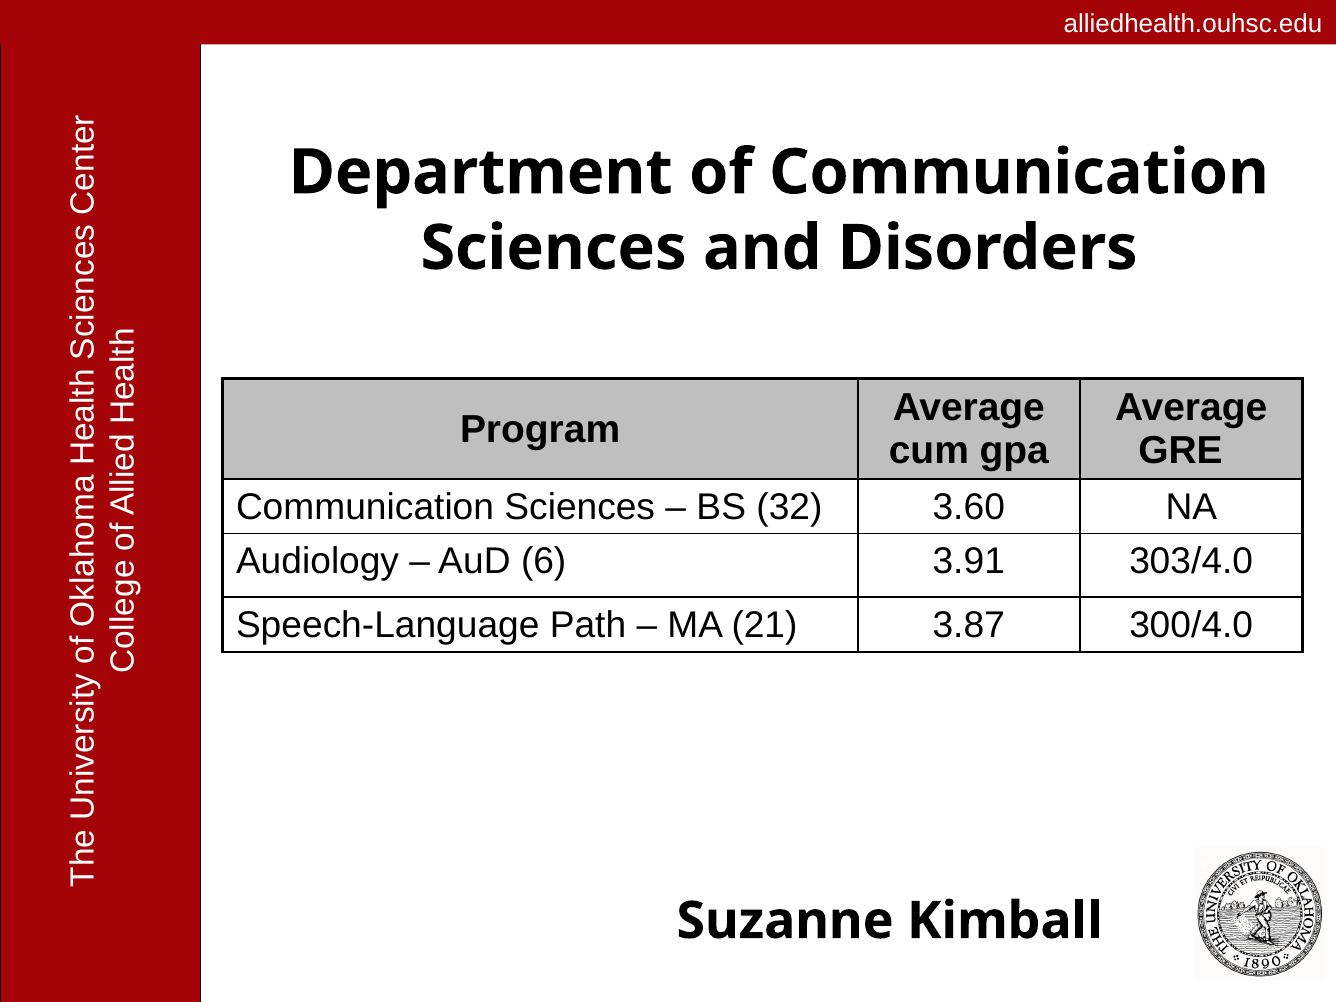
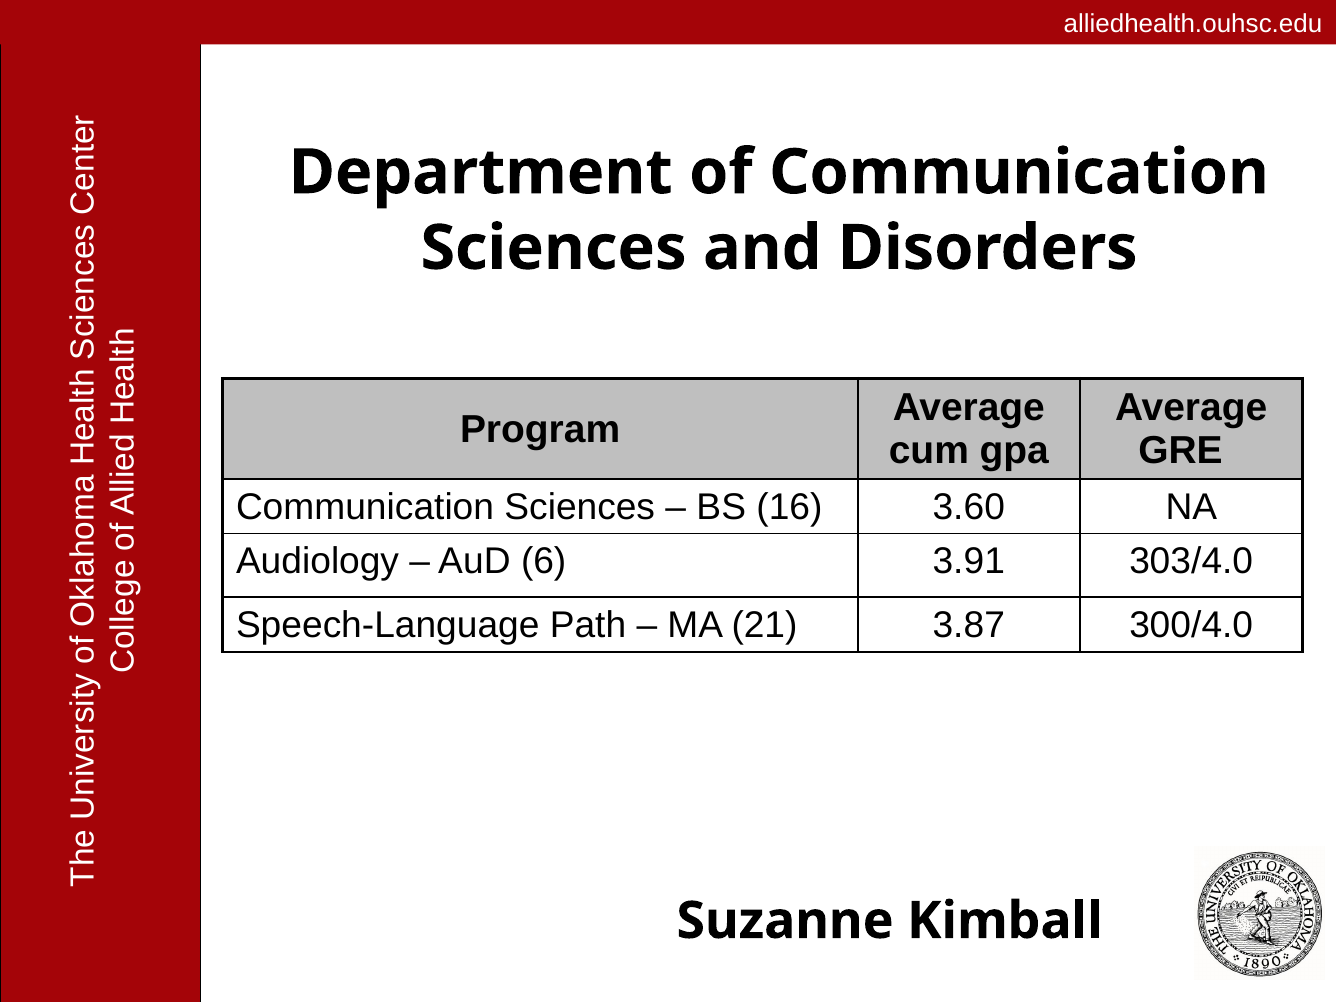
32: 32 -> 16
